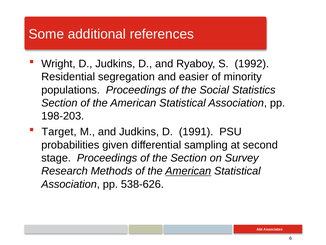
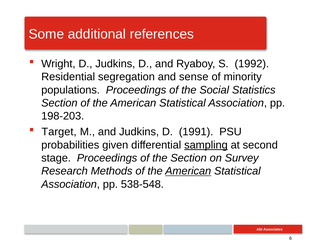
easier: easier -> sense
sampling underline: none -> present
538-626: 538-626 -> 538-548
